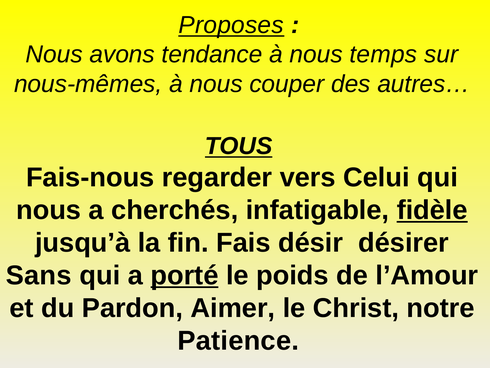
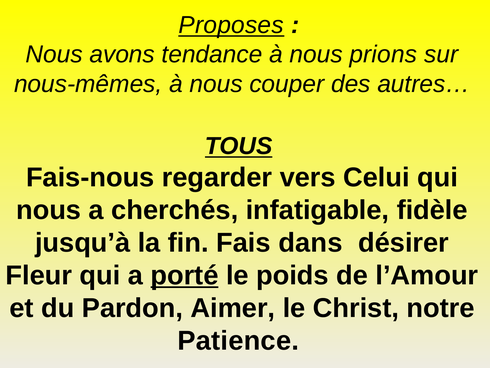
temps: temps -> prions
fidèle underline: present -> none
désir: désir -> dans
Sans: Sans -> Fleur
